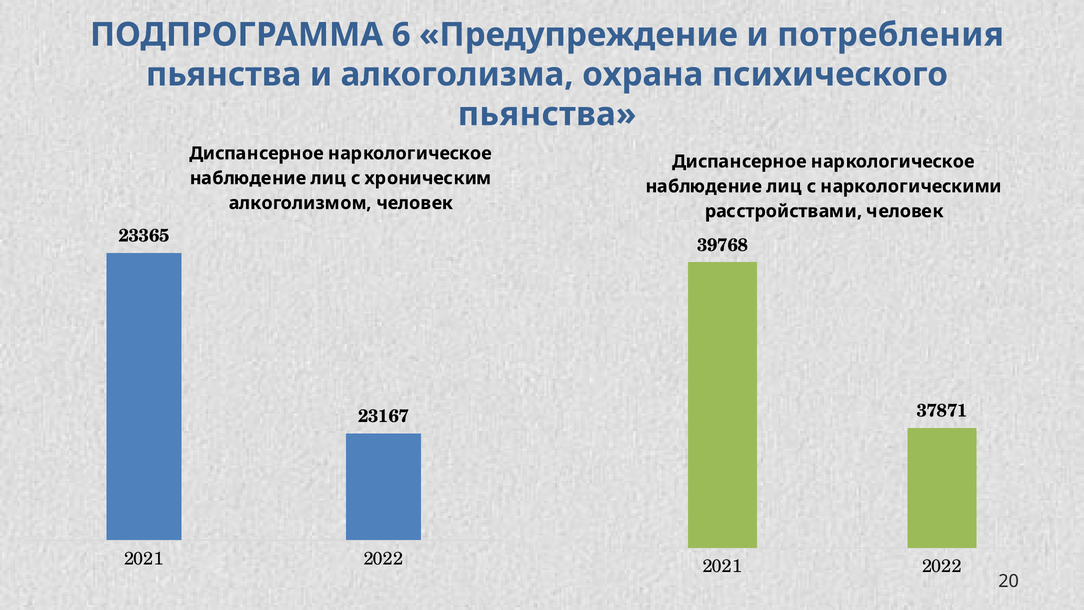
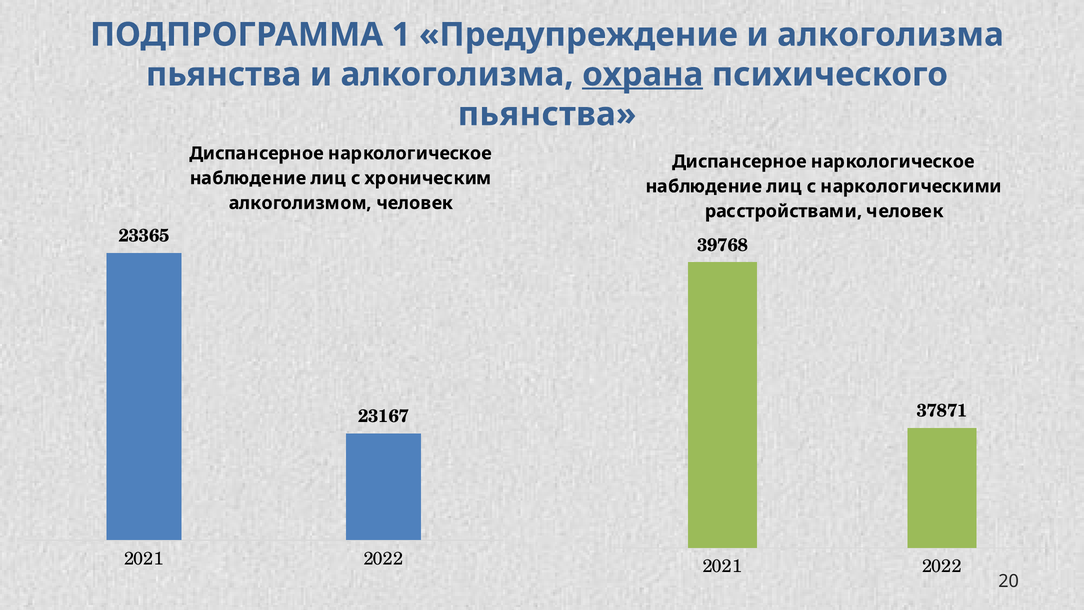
6: 6 -> 1
Предупреждение и потребления: потребления -> алкоголизма
охрана underline: none -> present
